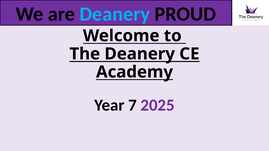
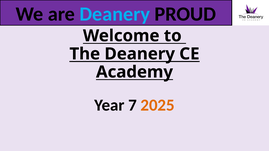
2025 colour: purple -> orange
